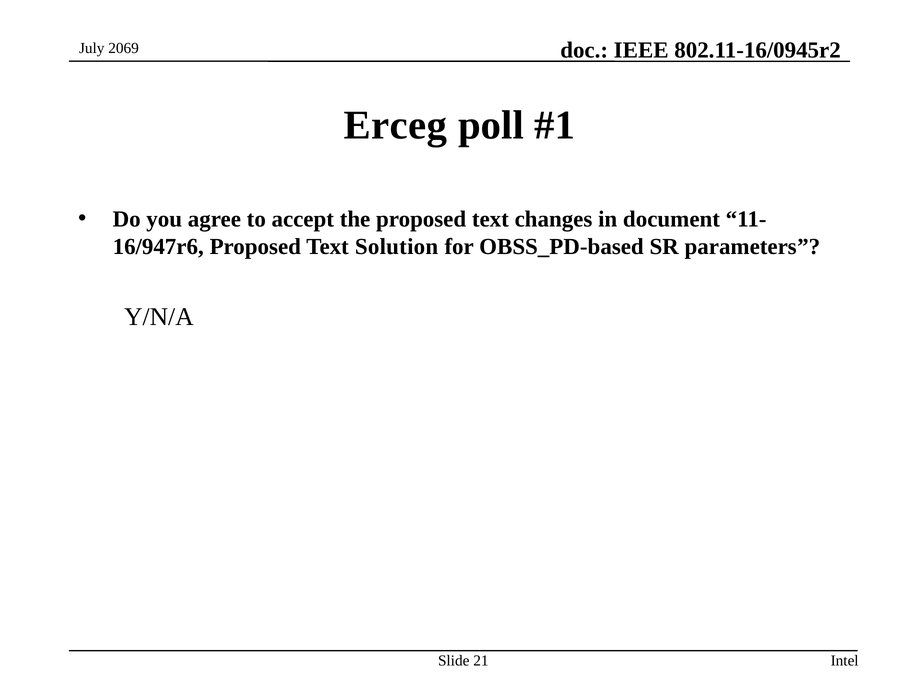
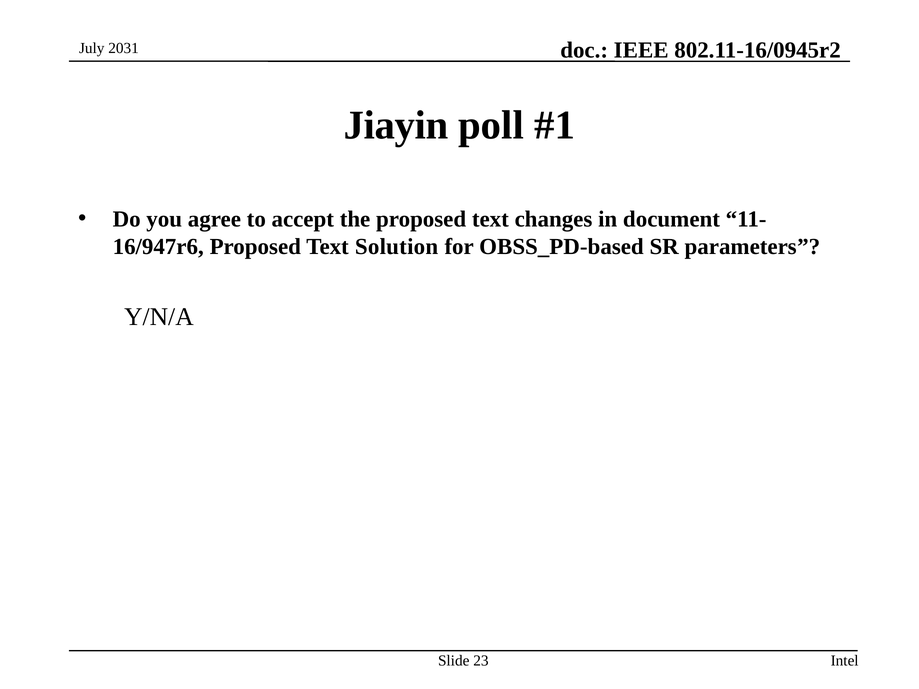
2069: 2069 -> 2031
Erceg: Erceg -> Jiayin
21: 21 -> 23
